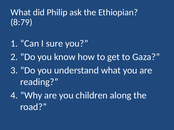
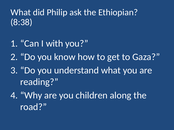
8:79: 8:79 -> 8:38
sure: sure -> with
